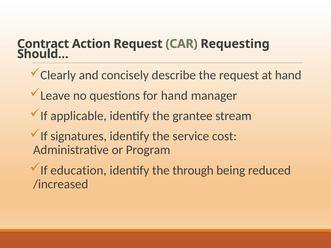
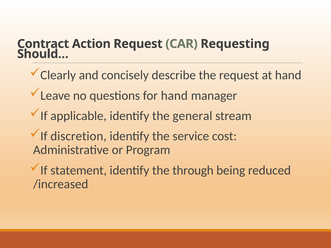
grantee: grantee -> general
signatures: signatures -> discretion
education: education -> statement
